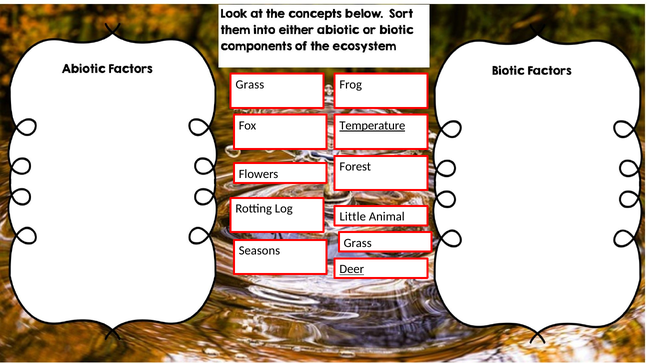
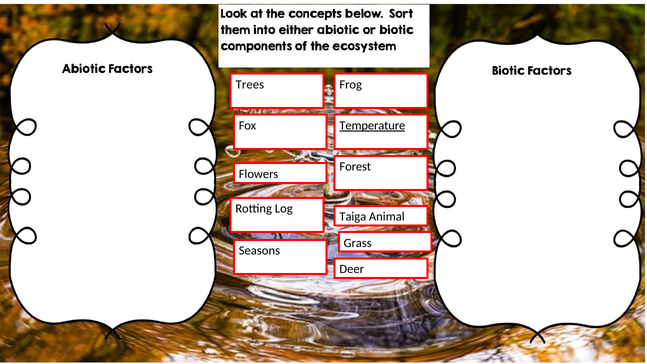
Grass at (250, 84): Grass -> Trees
Little: Little -> Taiga
Deer underline: present -> none
